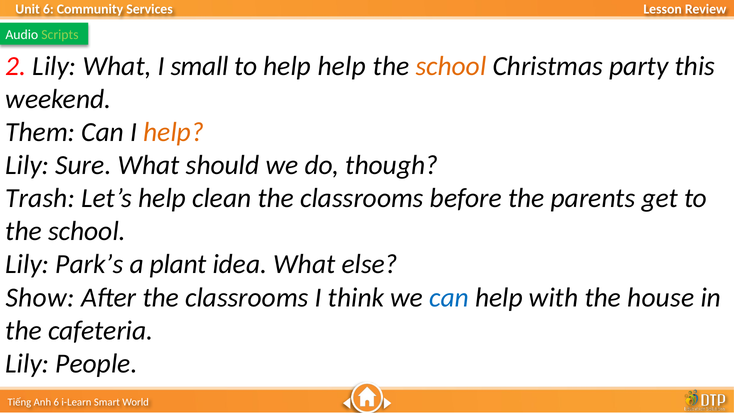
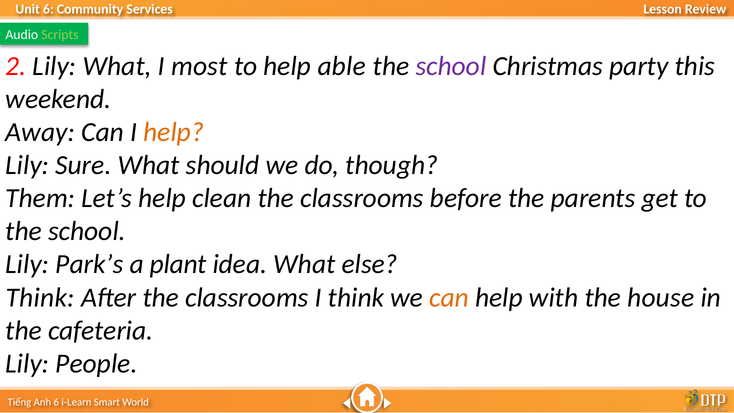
small: small -> most
help help: help -> able
school at (451, 66) colour: orange -> purple
Them: Them -> Away
Trash: Trash -> Them
Show at (40, 297): Show -> Think
can at (449, 297) colour: blue -> orange
